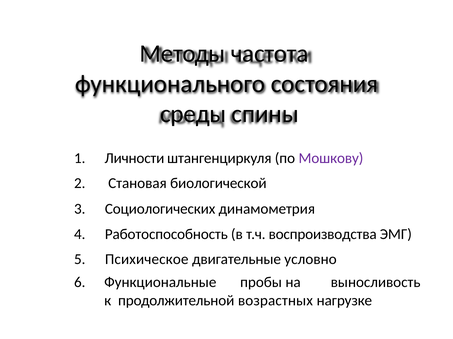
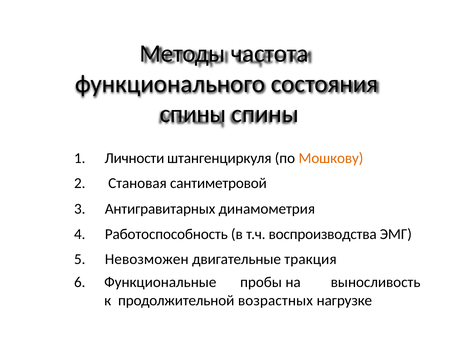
среды at (193, 114): среды -> спины
Мoшкову colour: purple -> orange
биологической: биологической -> сантиметровой
Социологических: Социологических -> Антигравитарных
Психическое: Психическое -> Невозможен
условно: условно -> тракция
